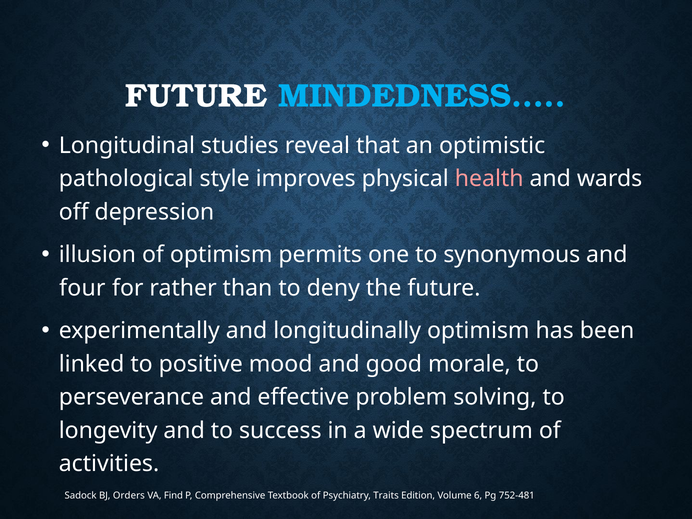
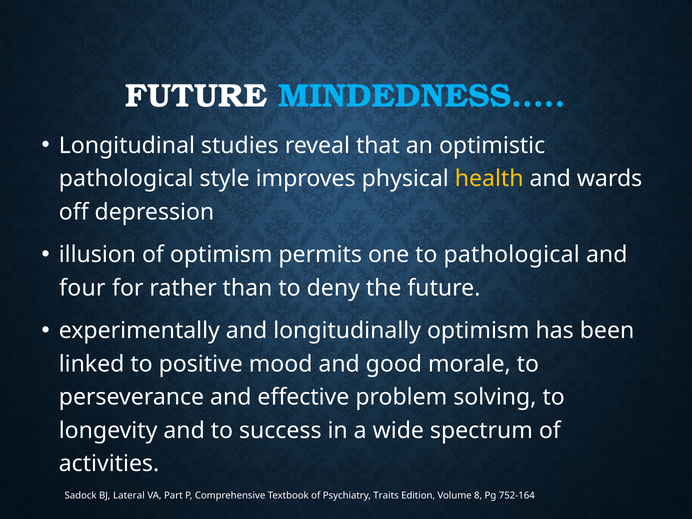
health colour: pink -> yellow
to synonymous: synonymous -> pathological
Orders: Orders -> Lateral
Find: Find -> Part
6: 6 -> 8
752-481: 752-481 -> 752-164
